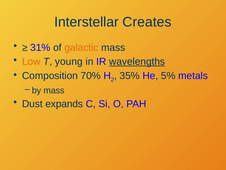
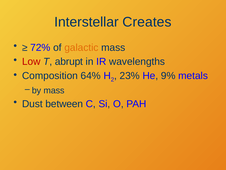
31%: 31% -> 72%
Low colour: orange -> red
young: young -> abrupt
wavelengths underline: present -> none
70%: 70% -> 64%
35%: 35% -> 23%
5%: 5% -> 9%
expands: expands -> between
